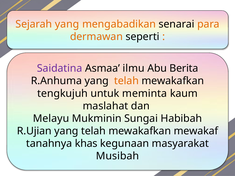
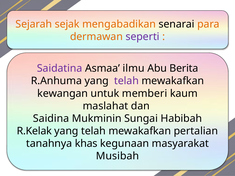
Sejarah yang: yang -> sejak
seperti colour: black -> purple
telah at (126, 81) colour: orange -> purple
tengkujuh: tengkujuh -> kewangan
meminta: meminta -> memberi
Melayu: Melayu -> Saidina
R.Ujian: R.Ujian -> R.Kelak
mewakaf: mewakaf -> pertalian
